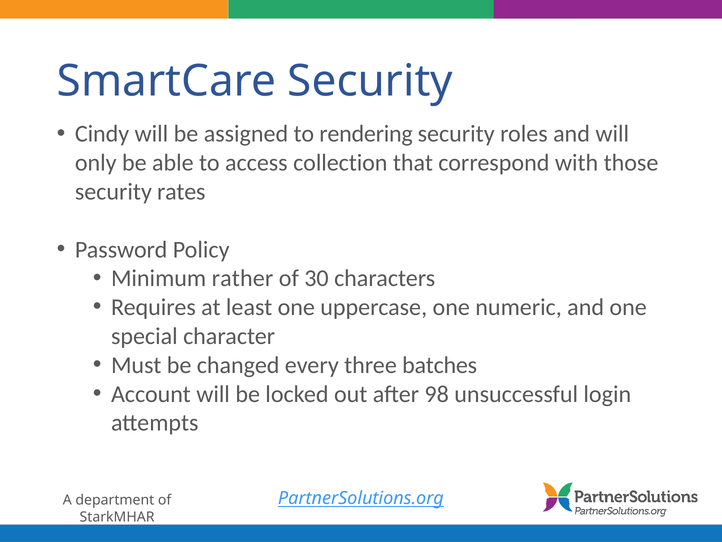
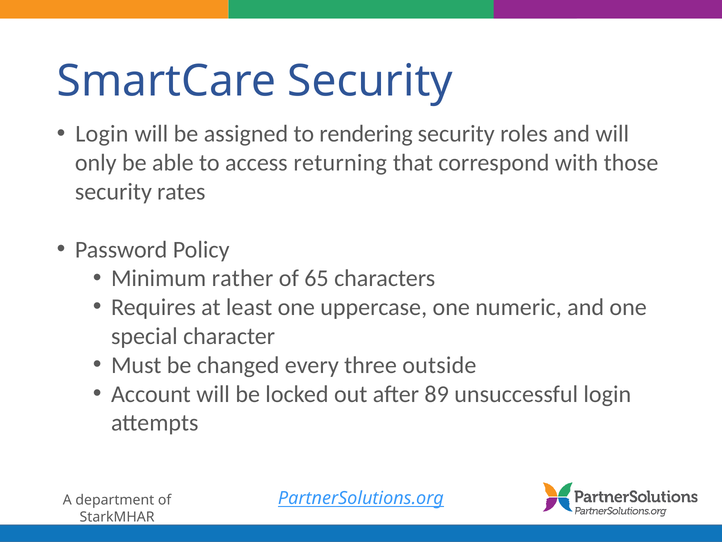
Cindy at (102, 134): Cindy -> Login
collection: collection -> returning
30: 30 -> 65
batches: batches -> outside
98: 98 -> 89
